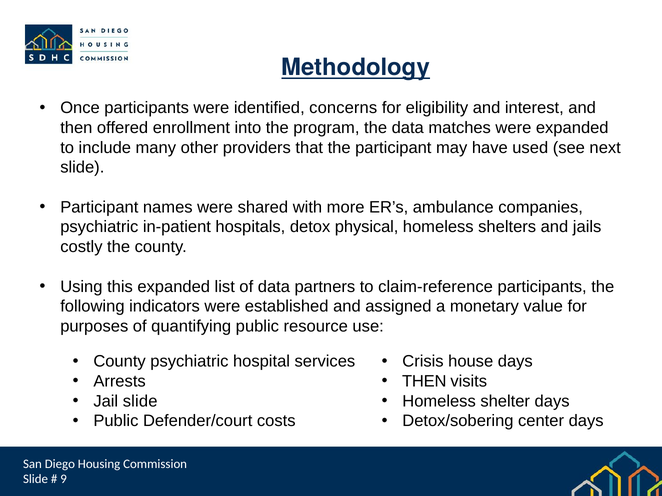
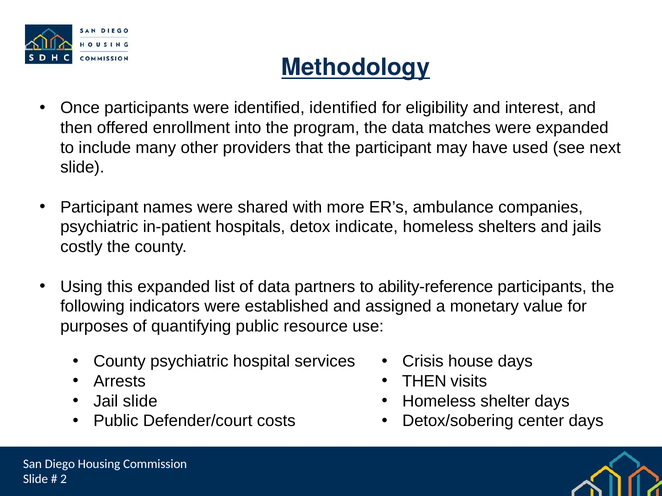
identified concerns: concerns -> identified
physical: physical -> indicate
claim-reference: claim-reference -> ability-reference
9: 9 -> 2
